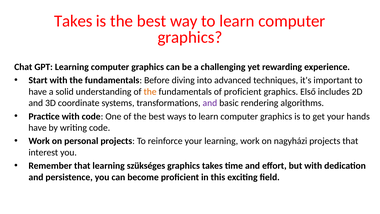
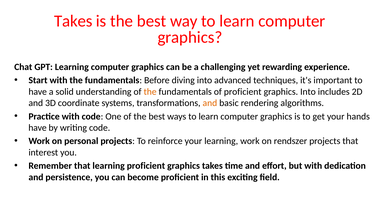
graphics Első: Első -> Into
and at (210, 103) colour: purple -> orange
nagyházi: nagyházi -> rendszer
learning szükséges: szükséges -> proficient
